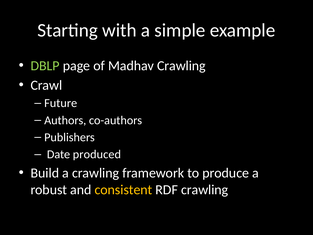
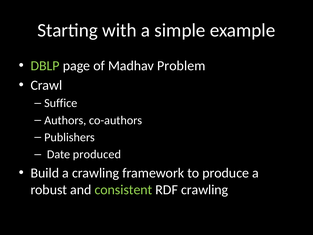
Madhav Crawling: Crawling -> Problem
Future: Future -> Suffice
consistent colour: yellow -> light green
